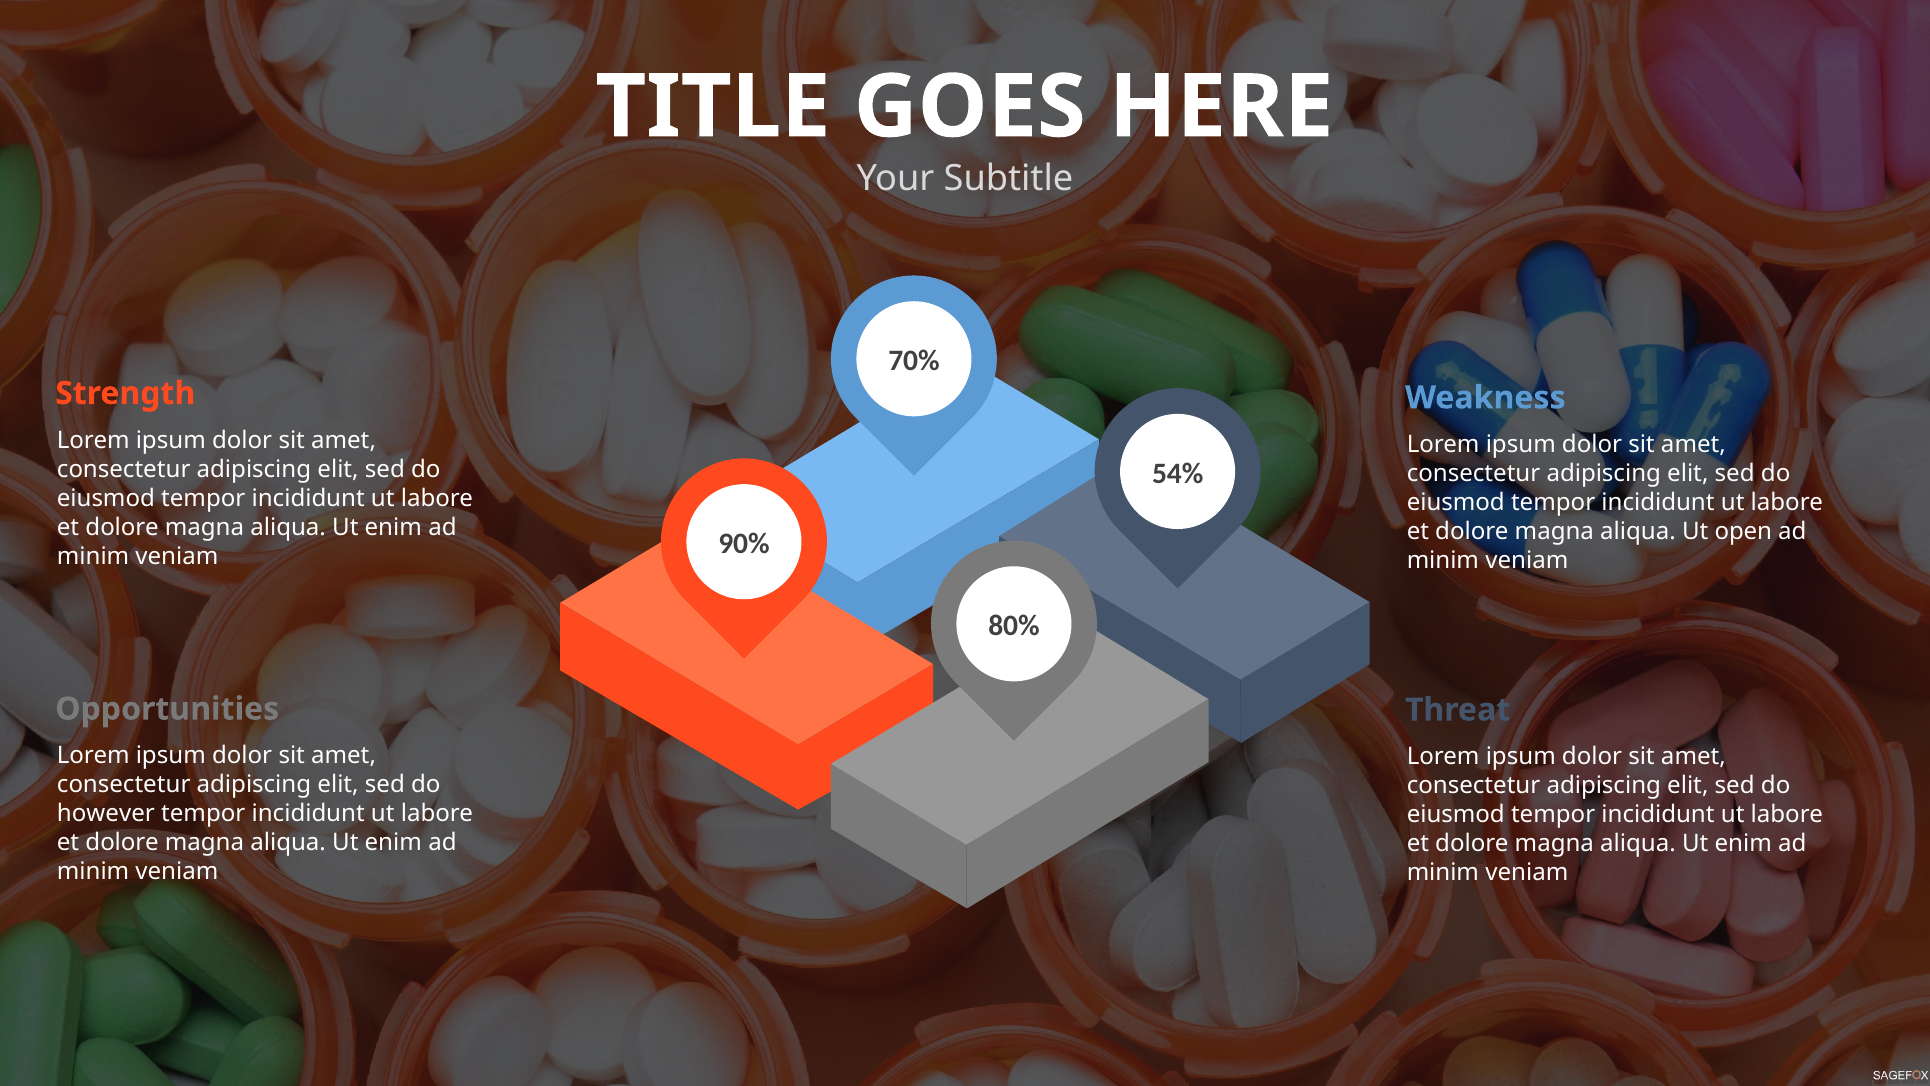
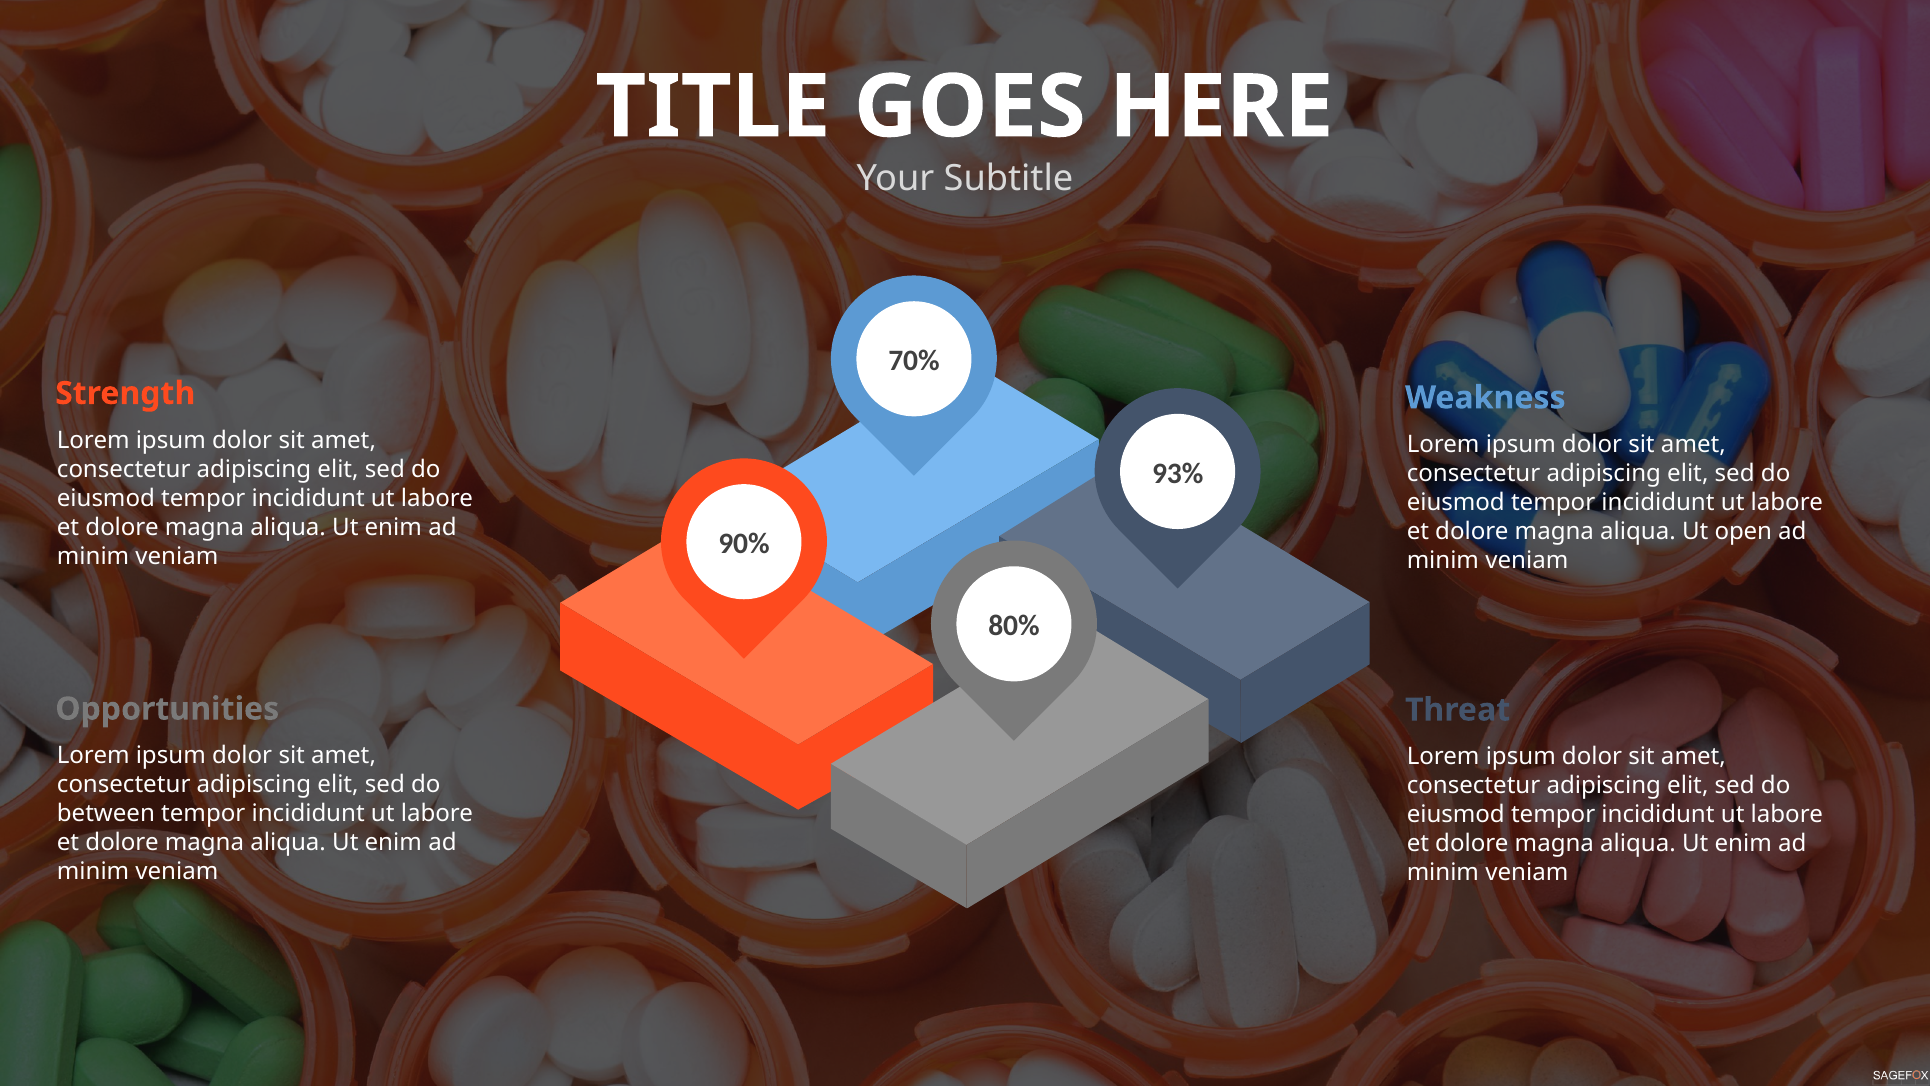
54%: 54% -> 93%
however: however -> between
